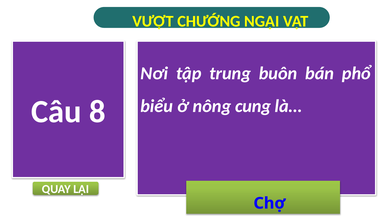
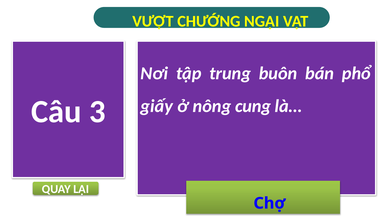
8: 8 -> 3
biểu: biểu -> giấy
